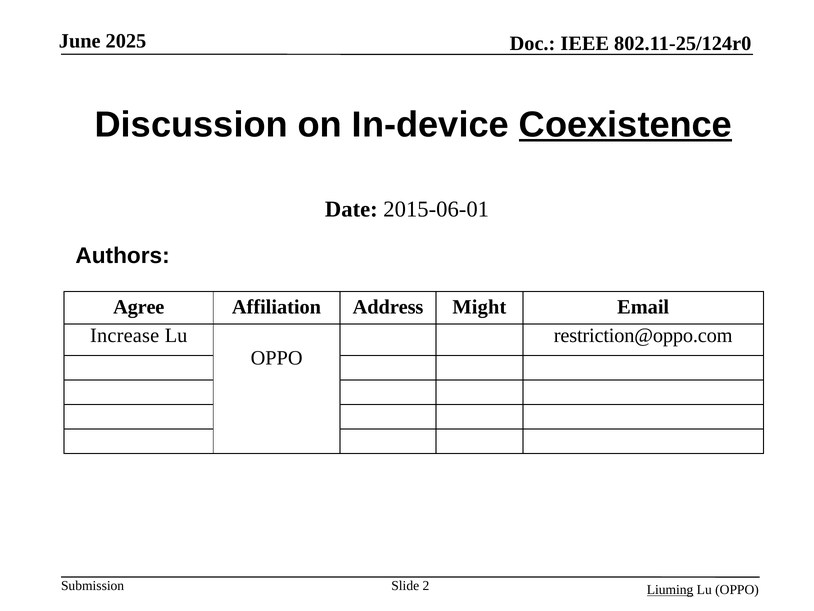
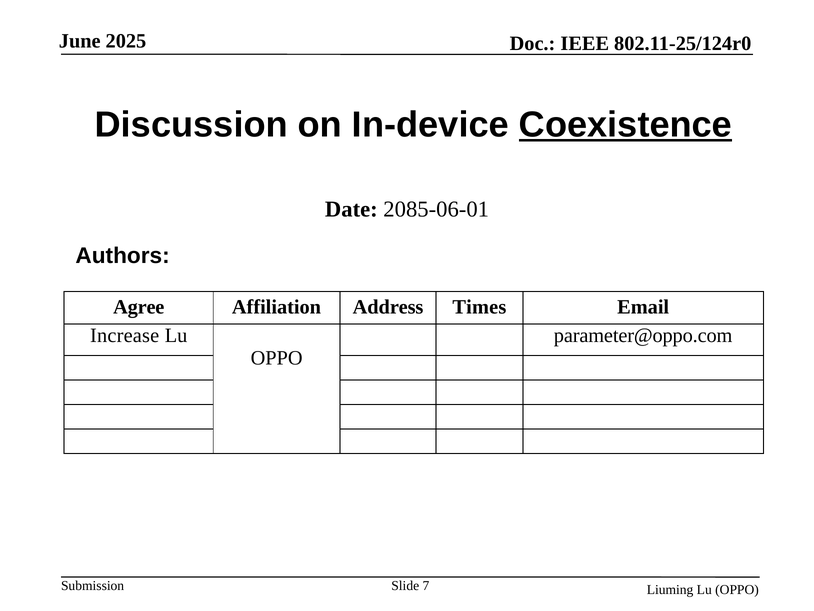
2015-06-01: 2015-06-01 -> 2085-06-01
Might: Might -> Times
restriction@oppo.com: restriction@oppo.com -> parameter@oppo.com
2: 2 -> 7
Liuming underline: present -> none
